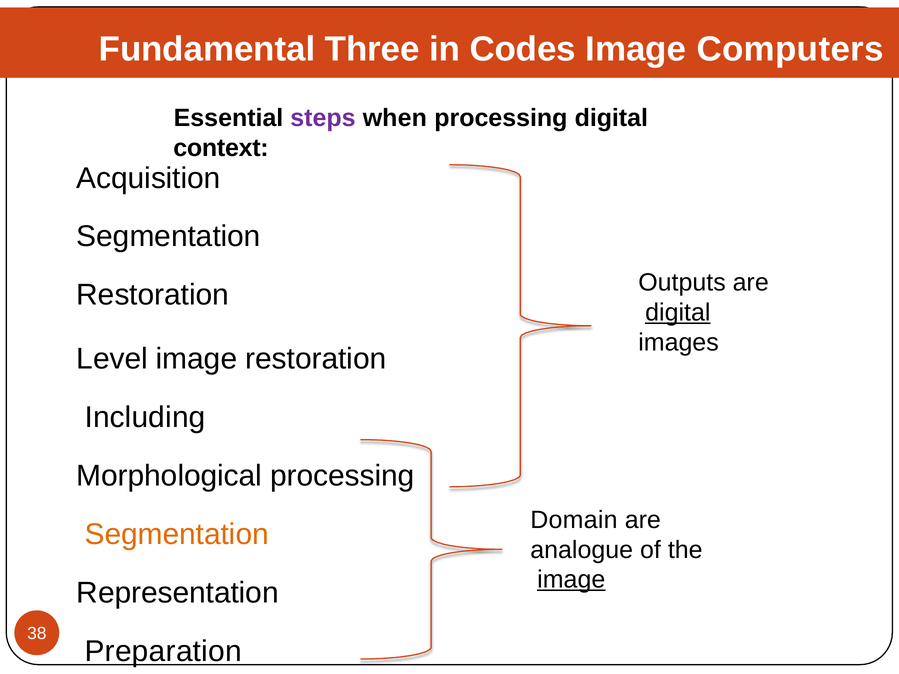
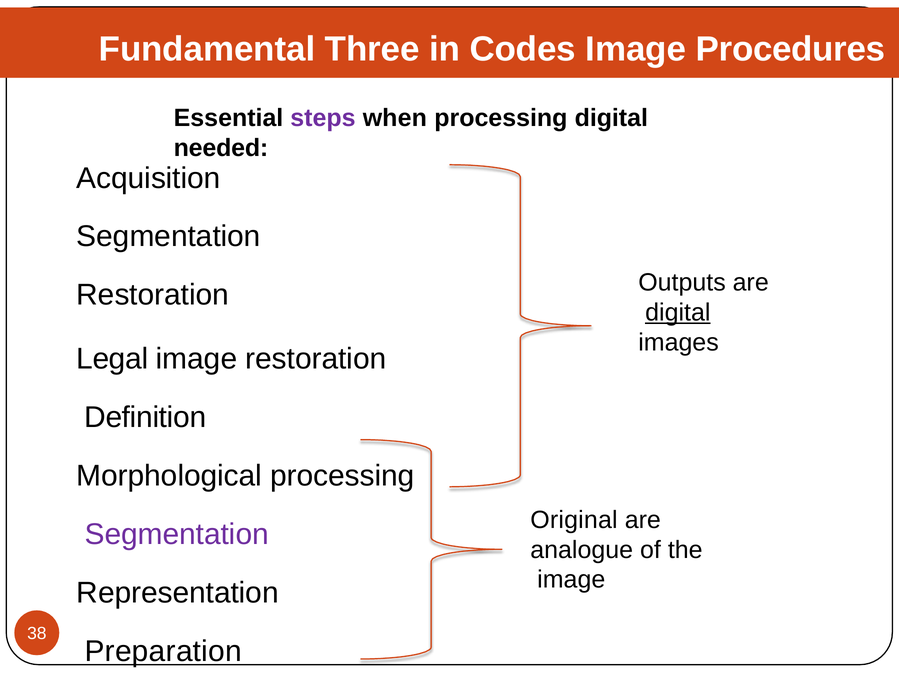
Computers: Computers -> Procedures
context: context -> needed
Level: Level -> Legal
Including: Including -> Definition
Domain: Domain -> Original
Segmentation at (177, 535) colour: orange -> purple
image at (571, 580) underline: present -> none
